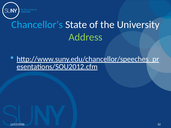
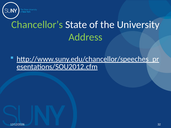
Chancellor’s colour: light blue -> light green
